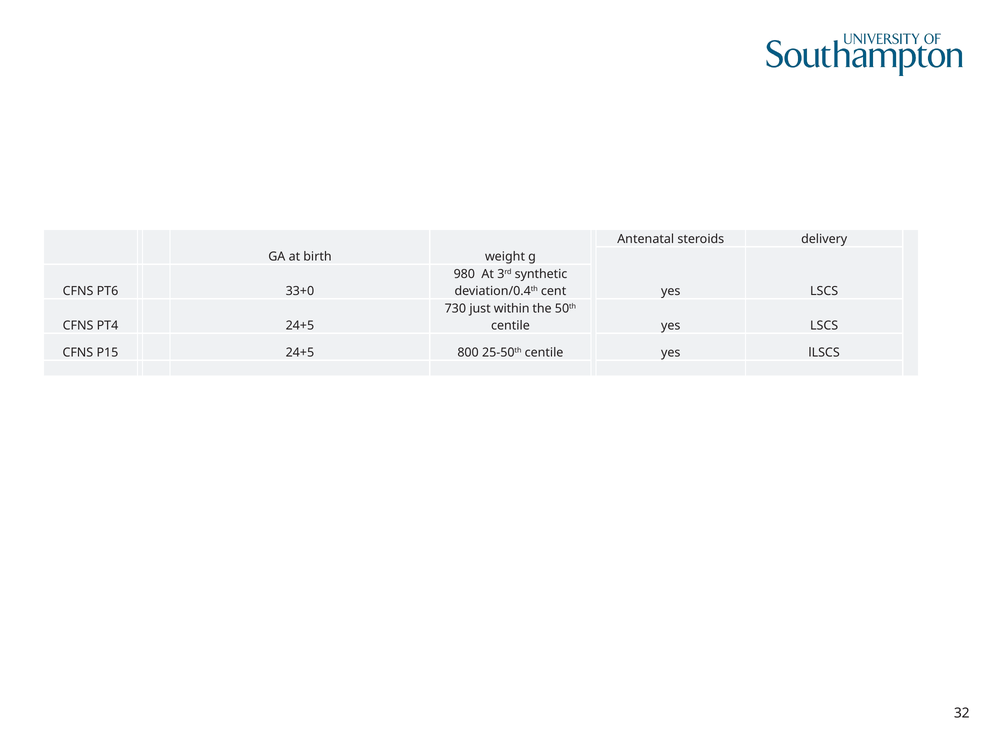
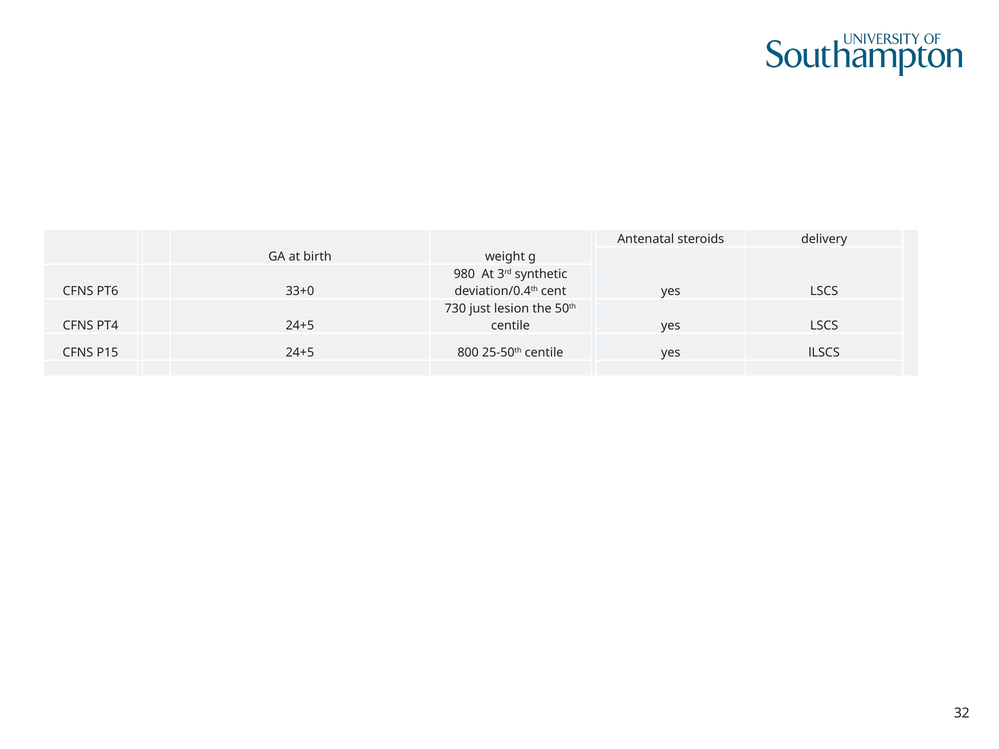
within: within -> lesion
